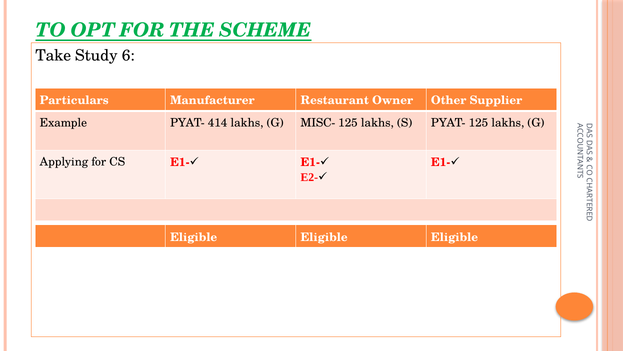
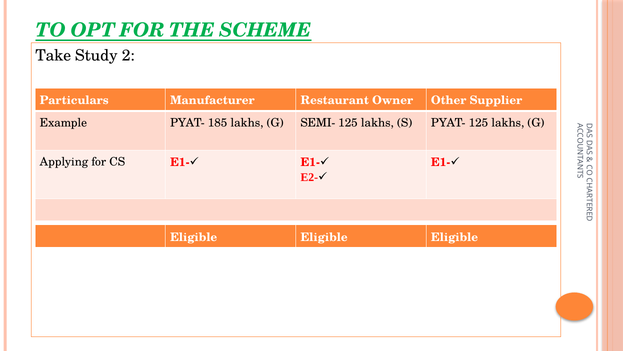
6: 6 -> 2
414: 414 -> 185
MISC-: MISC- -> SEMI-
